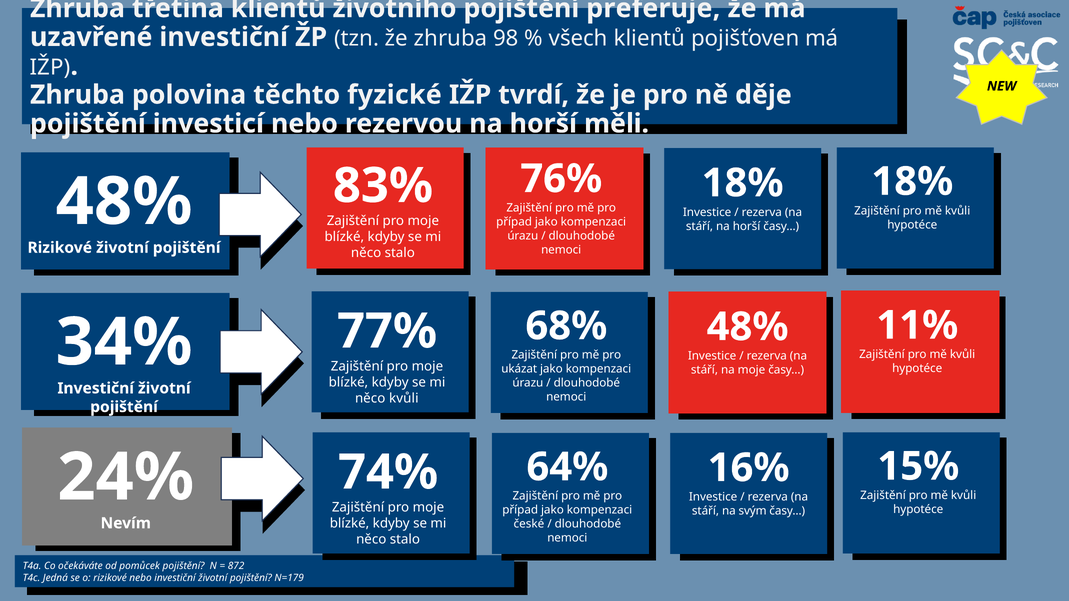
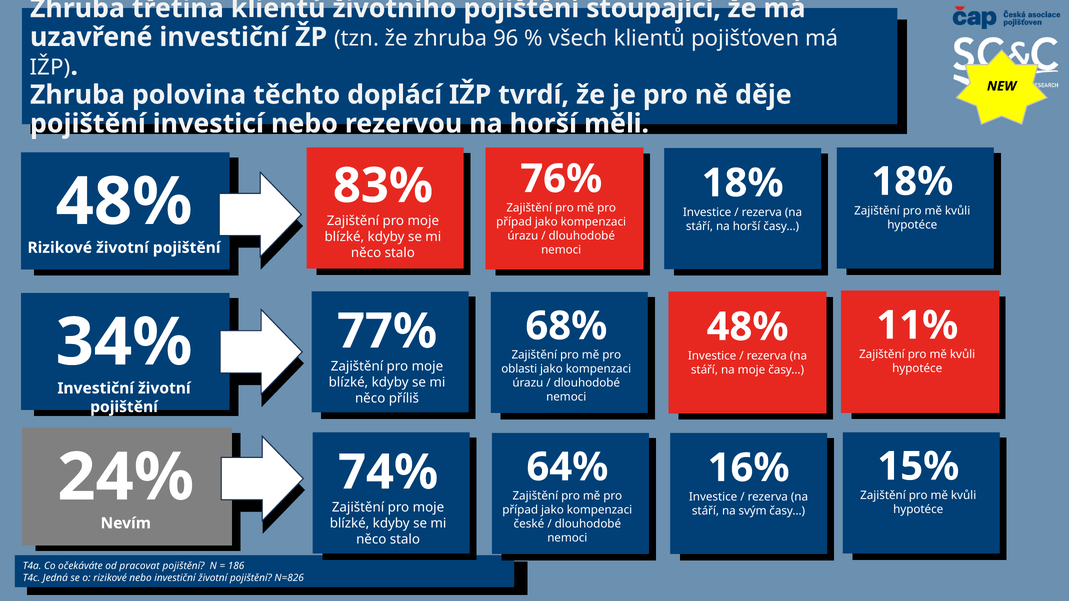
preferuje: preferuje -> stoupající
98: 98 -> 96
fyzické: fyzické -> doplácí
ukázat: ukázat -> oblasti
něco kvůli: kvůli -> příliš
pomůcek: pomůcek -> pracovat
872: 872 -> 186
N=179: N=179 -> N=826
